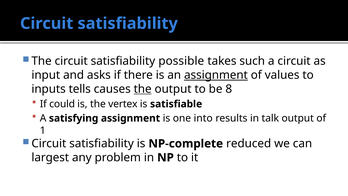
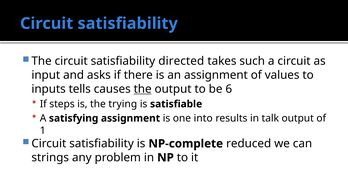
possible: possible -> directed
assignment at (216, 75) underline: present -> none
8: 8 -> 6
could: could -> steps
vertex: vertex -> trying
largest: largest -> strings
